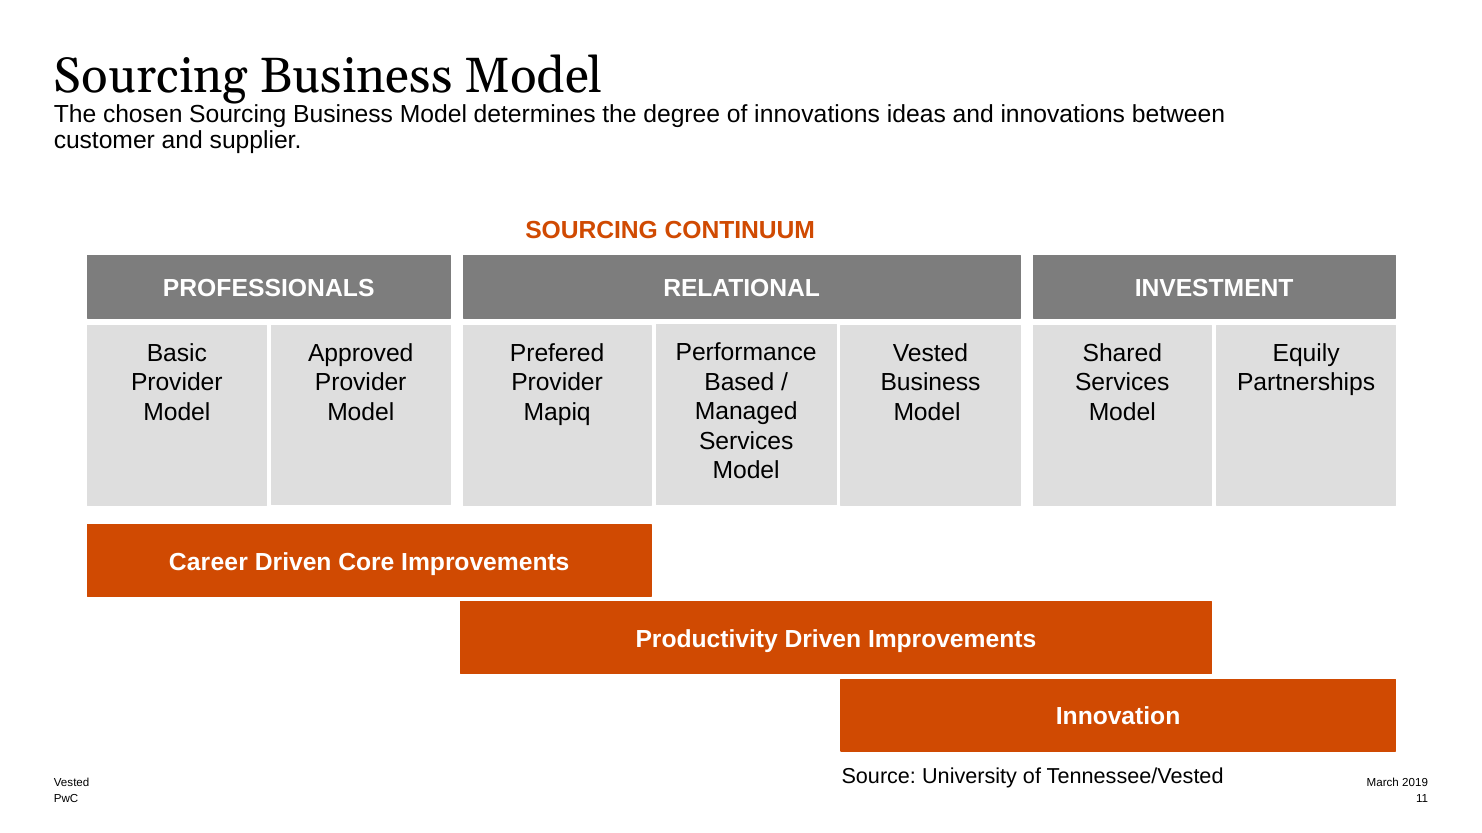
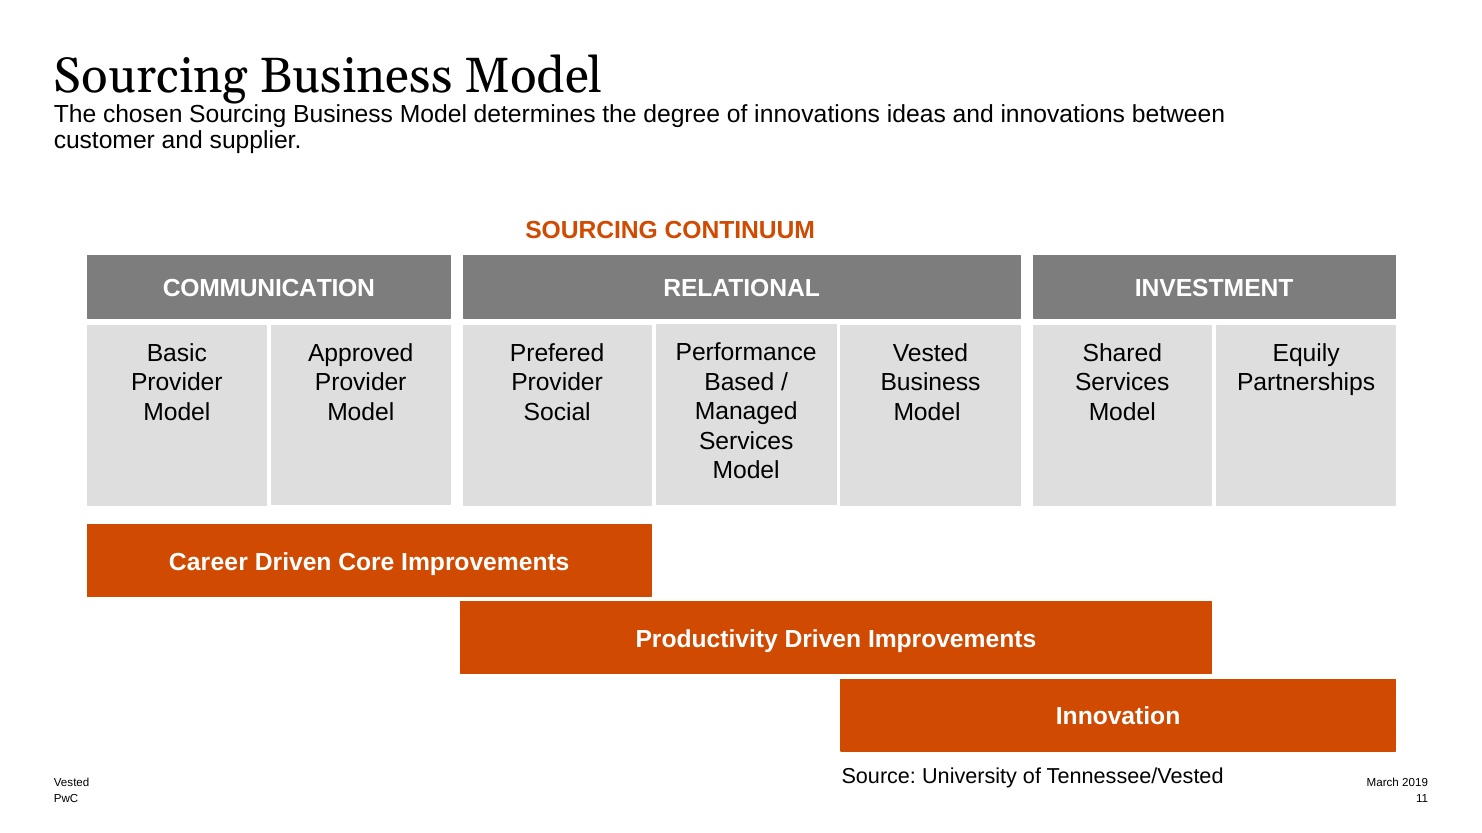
PROFESSIONALS: PROFESSIONALS -> COMMUNICATION
Mapiq: Mapiq -> Social
